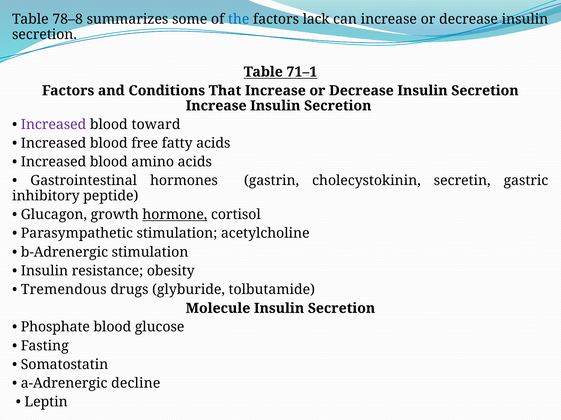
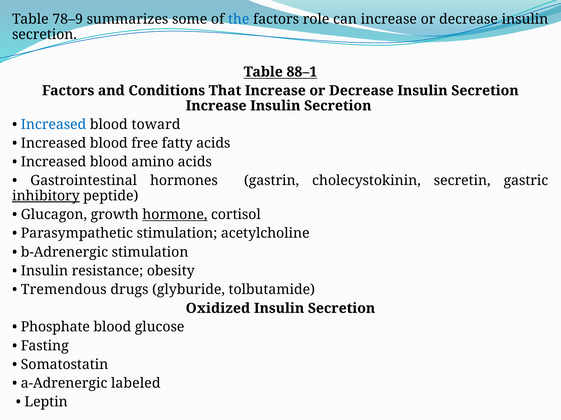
78–8: 78–8 -> 78–9
lack: lack -> role
71–1: 71–1 -> 88–1
Increased at (54, 125) colour: purple -> blue
inhibitory underline: none -> present
Molecule: Molecule -> Oxidized
decline: decline -> labeled
